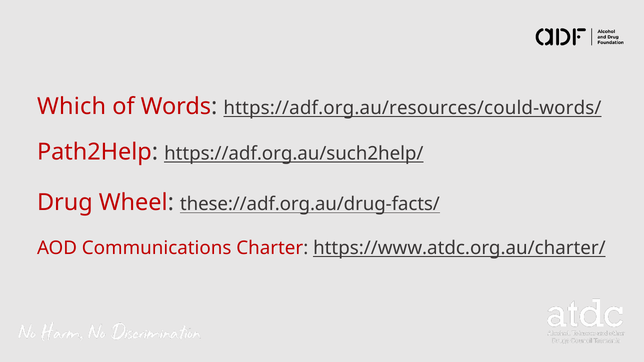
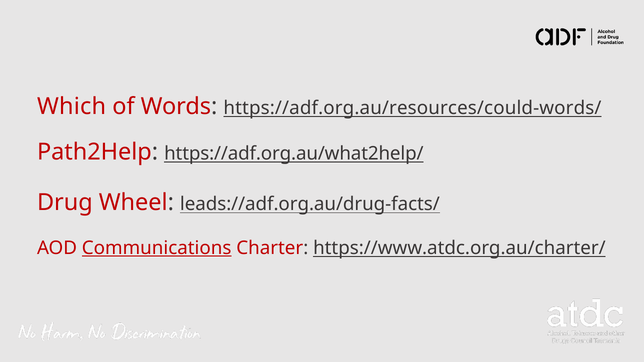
https://adf.org.au/such2help/: https://adf.org.au/such2help/ -> https://adf.org.au/what2help/
these://adf.org.au/drug-facts/: these://adf.org.au/drug-facts/ -> leads://adf.org.au/drug-facts/
Communications underline: none -> present
